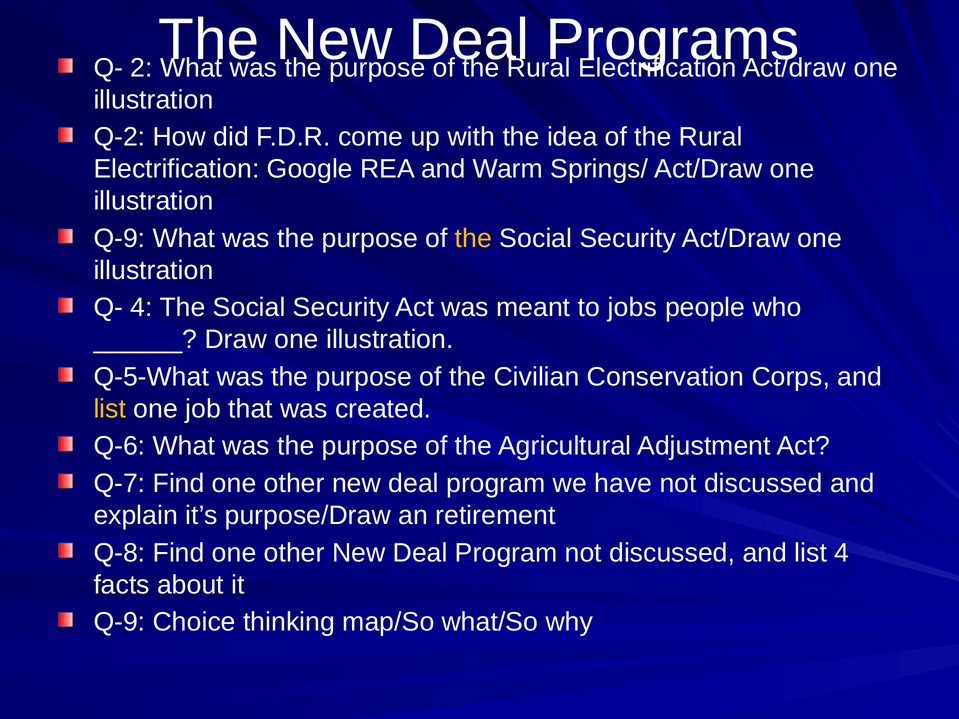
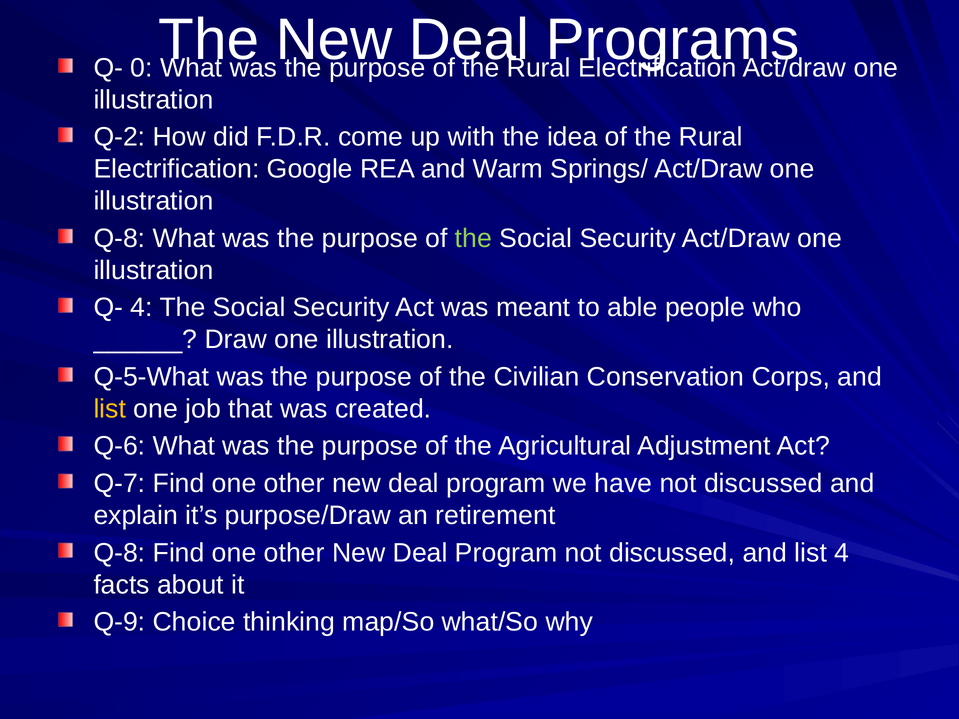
2: 2 -> 0
Q-9 at (119, 239): Q-9 -> Q-8
the at (474, 239) colour: yellow -> light green
jobs: jobs -> able
